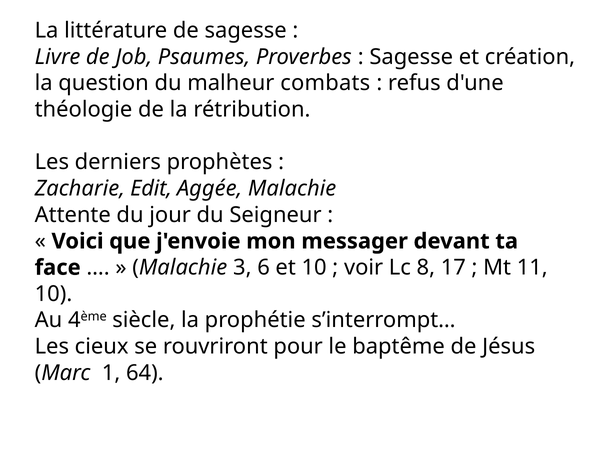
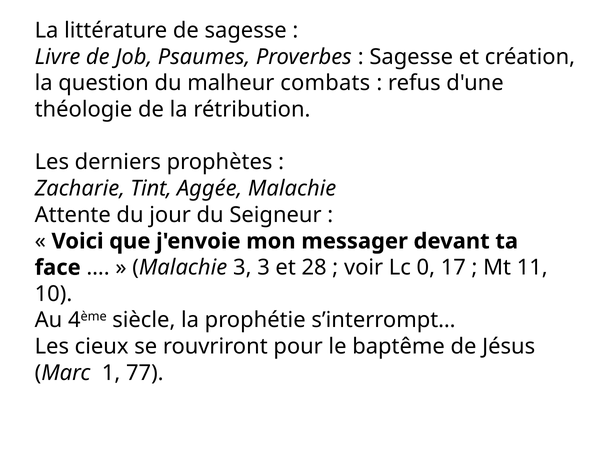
Edit: Edit -> Tint
3 6: 6 -> 3
et 10: 10 -> 28
8: 8 -> 0
64: 64 -> 77
